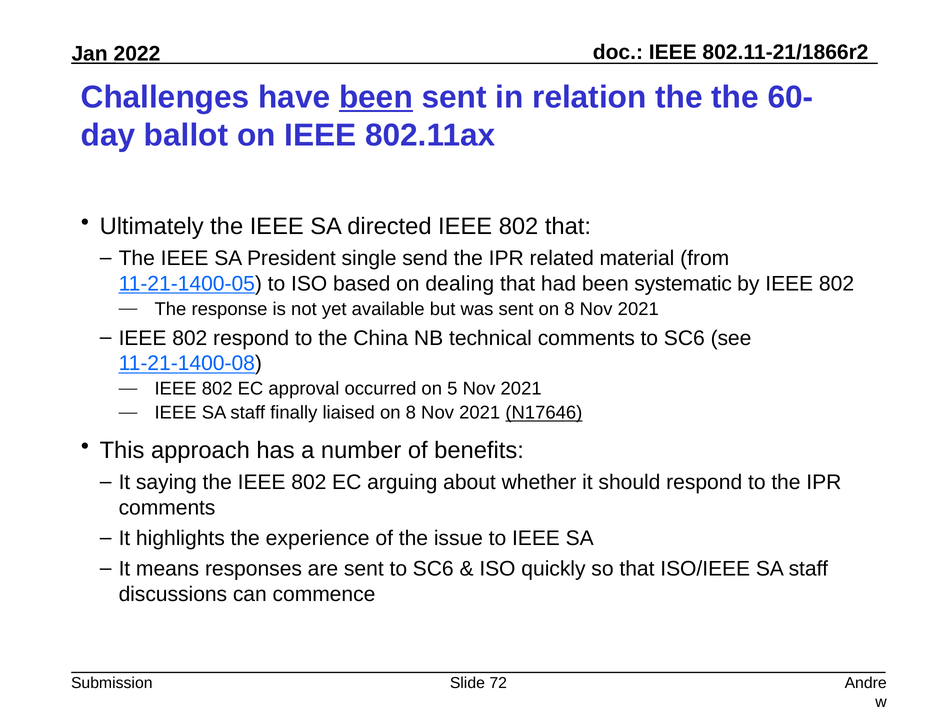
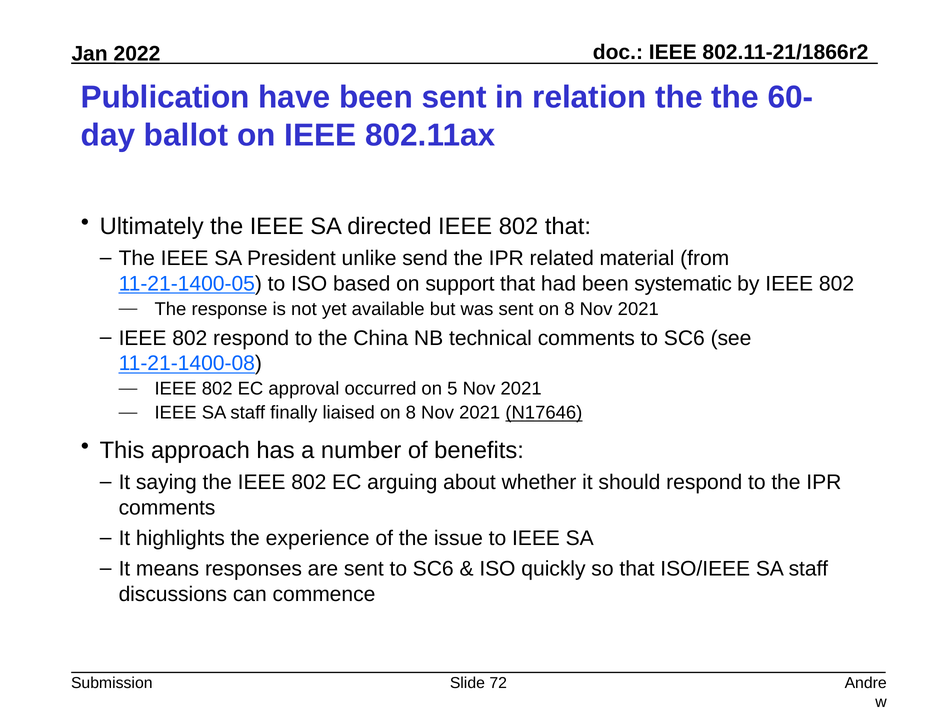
Challenges: Challenges -> Publication
been at (376, 97) underline: present -> none
single: single -> unlike
dealing: dealing -> support
